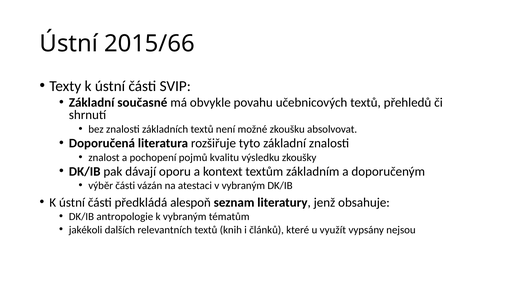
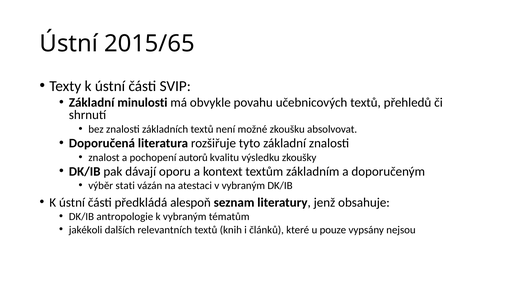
2015/66: 2015/66 -> 2015/65
současné: současné -> minulosti
pojmů: pojmů -> autorů
výběr části: části -> stati
využít: využít -> pouze
